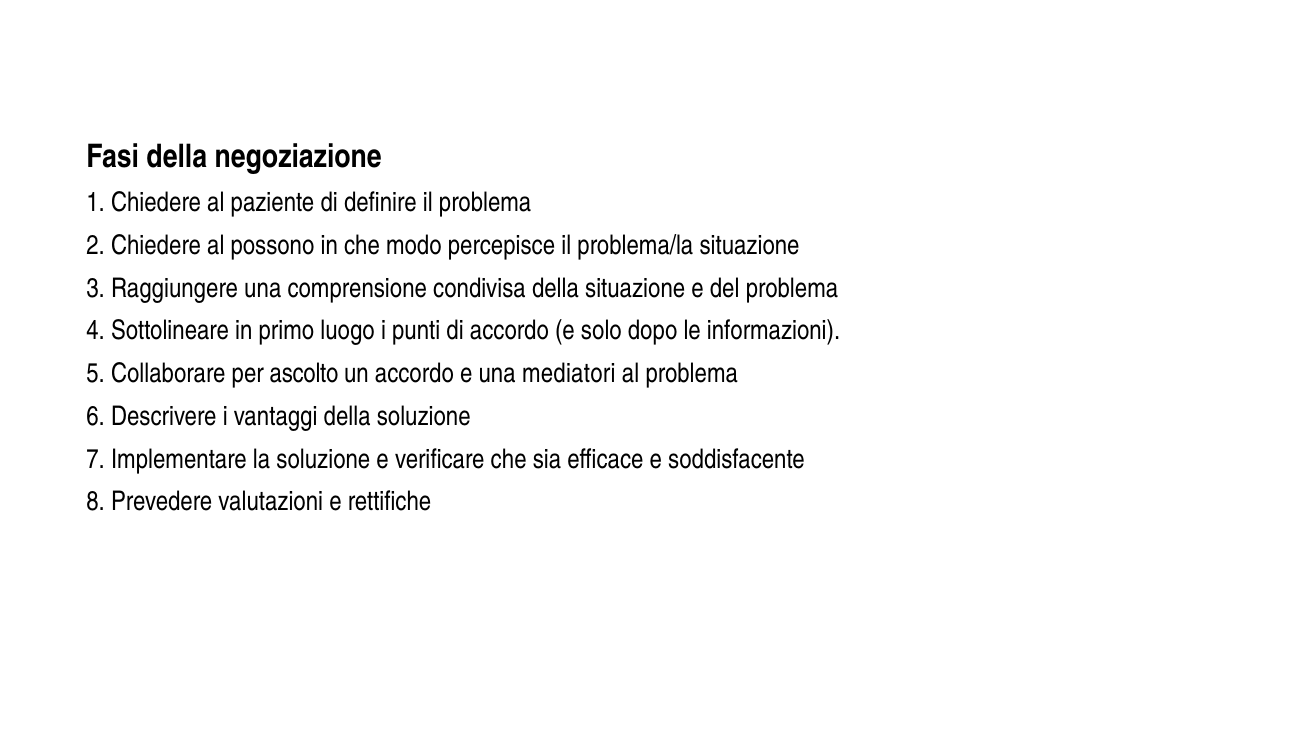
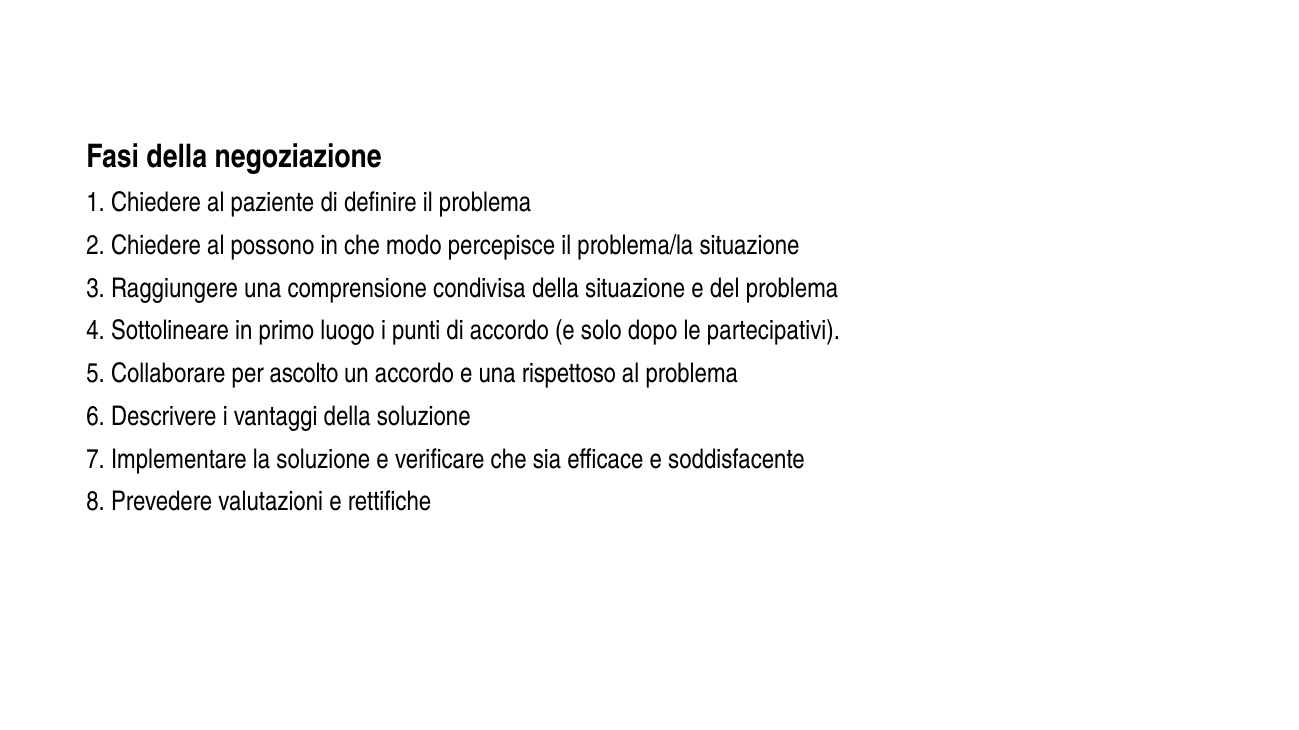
informazioni: informazioni -> partecipativi
mediatori: mediatori -> rispettoso
